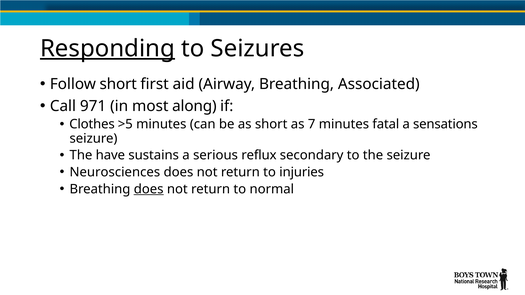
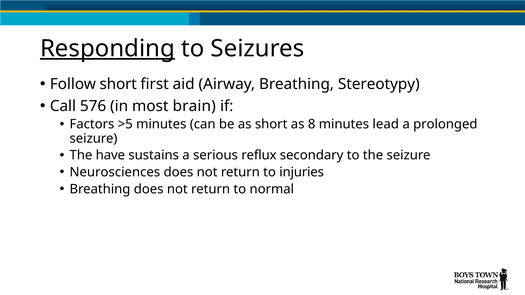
Associated: Associated -> Stereotypy
971: 971 -> 576
along: along -> brain
Clothes: Clothes -> Factors
7: 7 -> 8
fatal: fatal -> lead
sensations: sensations -> prolonged
does at (149, 189) underline: present -> none
